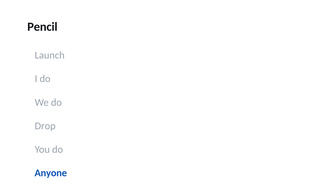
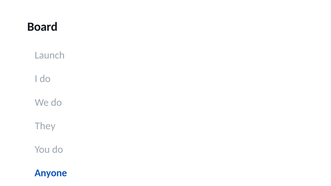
Pencil: Pencil -> Board
Drop: Drop -> They
